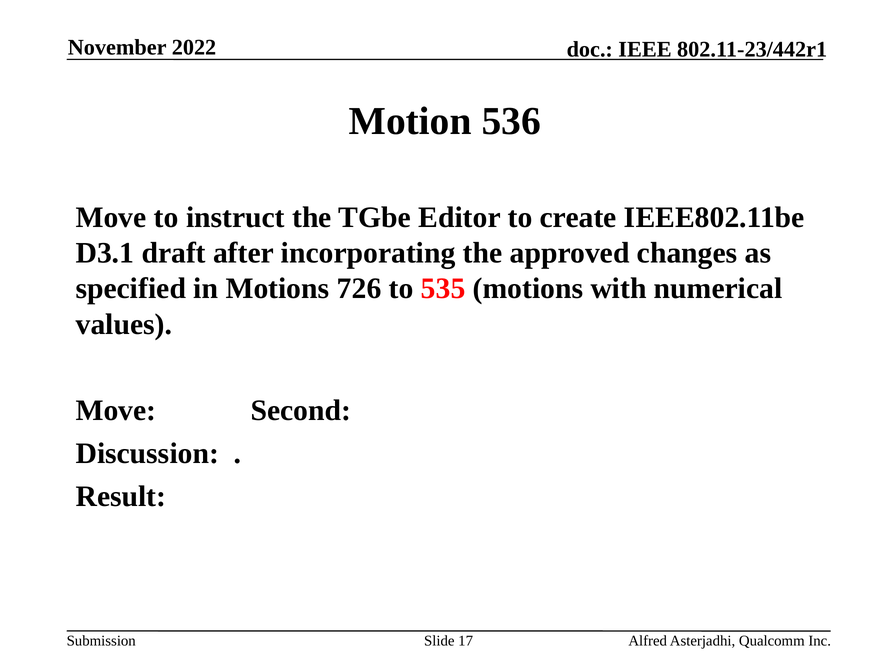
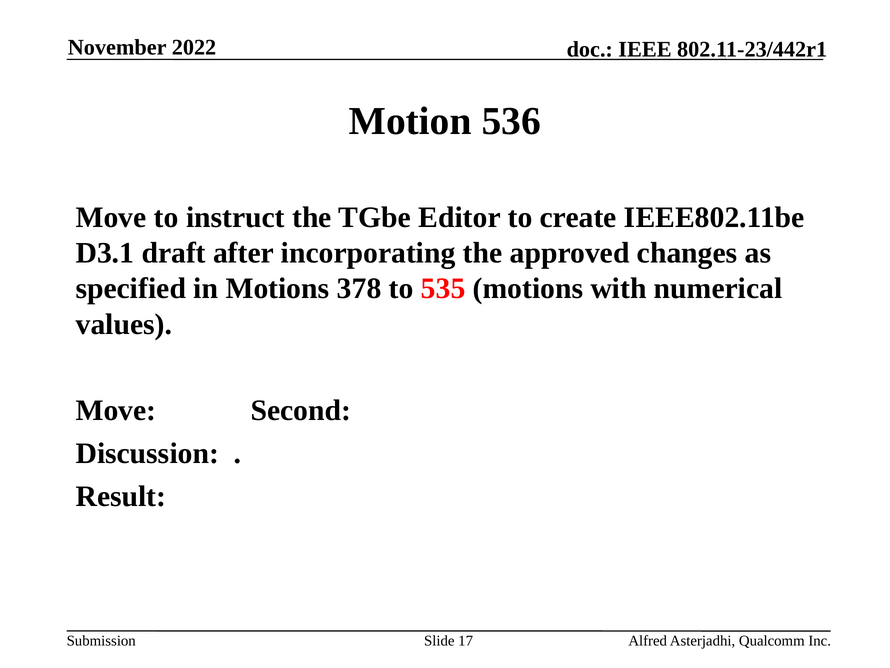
726: 726 -> 378
